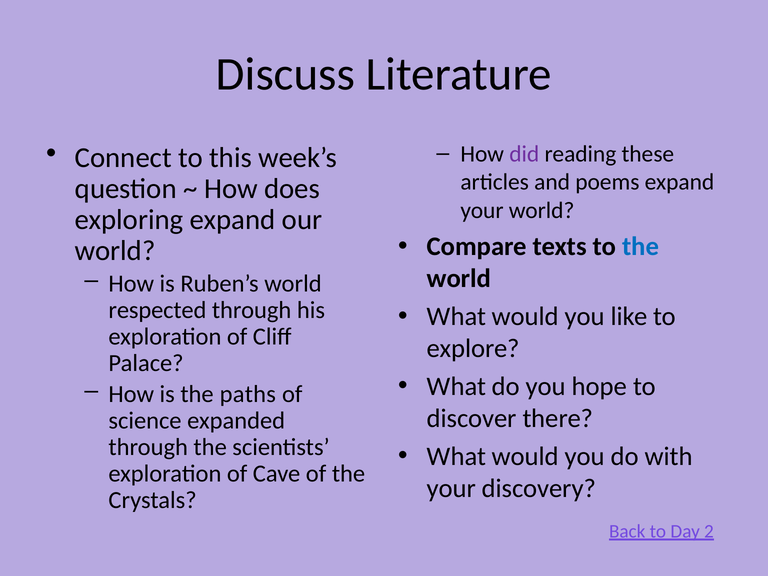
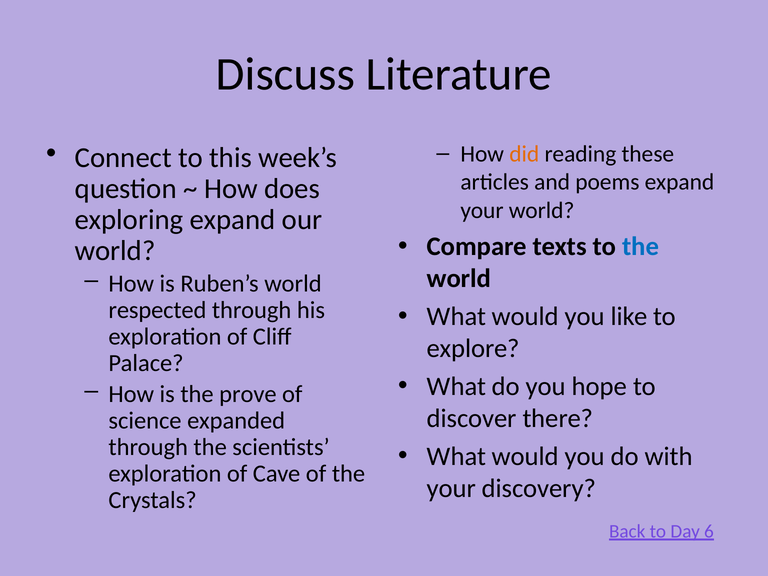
did colour: purple -> orange
paths: paths -> prove
2: 2 -> 6
